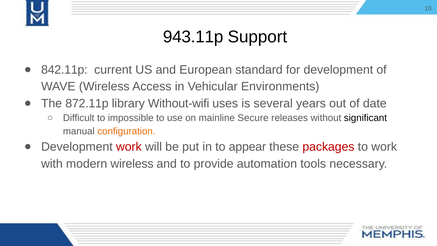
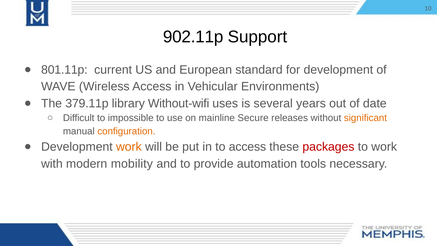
943.11p: 943.11p -> 902.11p
842.11p: 842.11p -> 801.11p
872.11p: 872.11p -> 379.11p
significant colour: black -> orange
work at (129, 147) colour: red -> orange
to appear: appear -> access
modern wireless: wireless -> mobility
